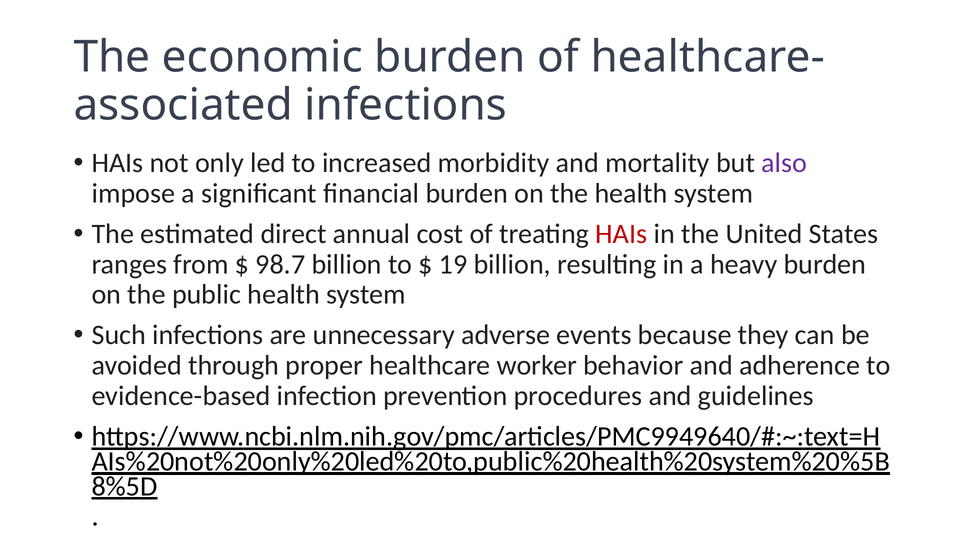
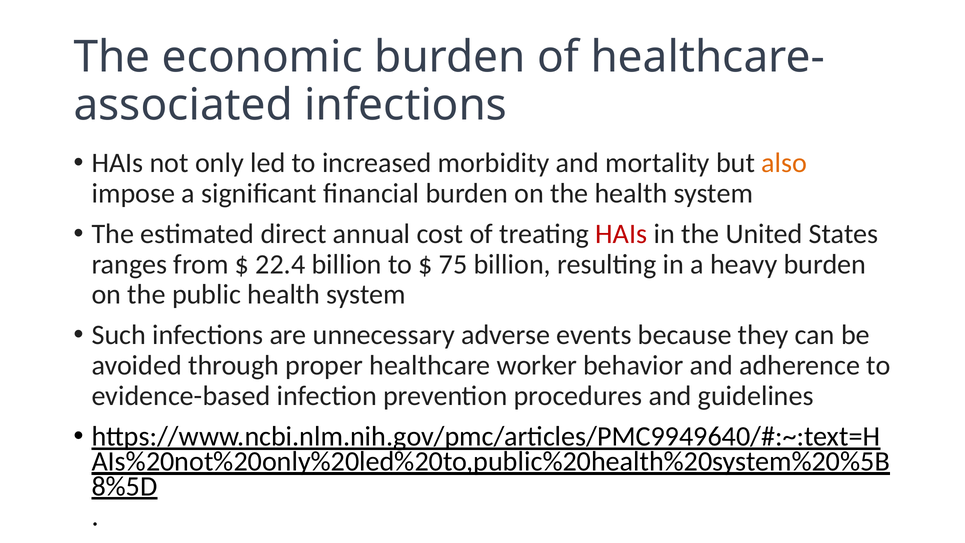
also colour: purple -> orange
98.7: 98.7 -> 22.4
19: 19 -> 75
